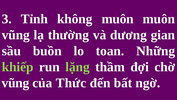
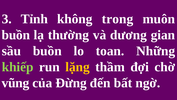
không muôn: muôn -> trong
vũng at (16, 35): vũng -> buồn
lặng colour: light green -> yellow
Thức: Thức -> Đừng
